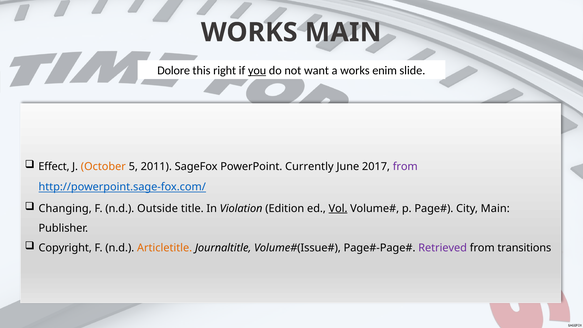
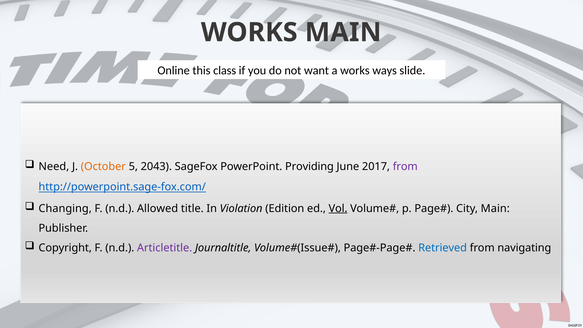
Dolore: Dolore -> Online
right: right -> class
you underline: present -> none
enim: enim -> ways
Effect: Effect -> Need
2011: 2011 -> 2043
Currently: Currently -> Providing
Outside: Outside -> Allowed
Articletitle colour: orange -> purple
Retrieved colour: purple -> blue
transitions: transitions -> navigating
